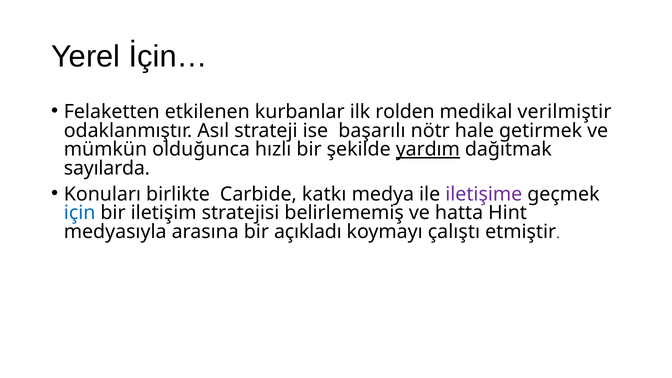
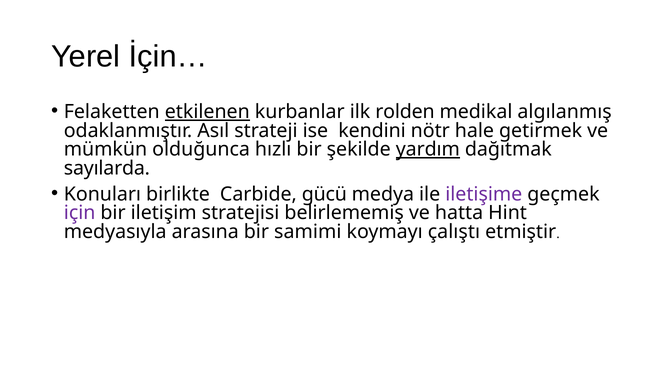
etkilenen underline: none -> present
verilmiştir: verilmiştir -> algılanmış
başarılı: başarılı -> kendini
katkı: katkı -> gücü
için colour: blue -> purple
açıkladı: açıkladı -> samimi
